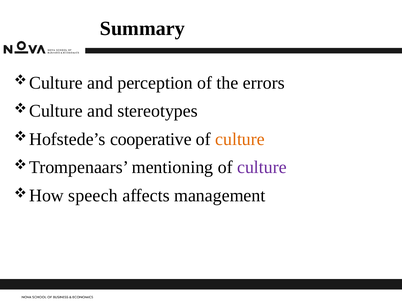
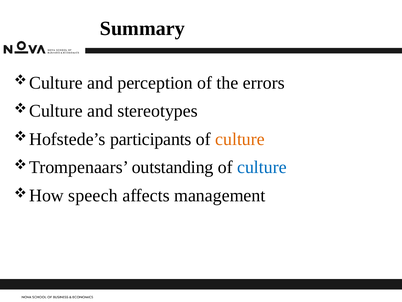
cooperative: cooperative -> participants
mentioning: mentioning -> outstanding
culture at (262, 167) colour: purple -> blue
